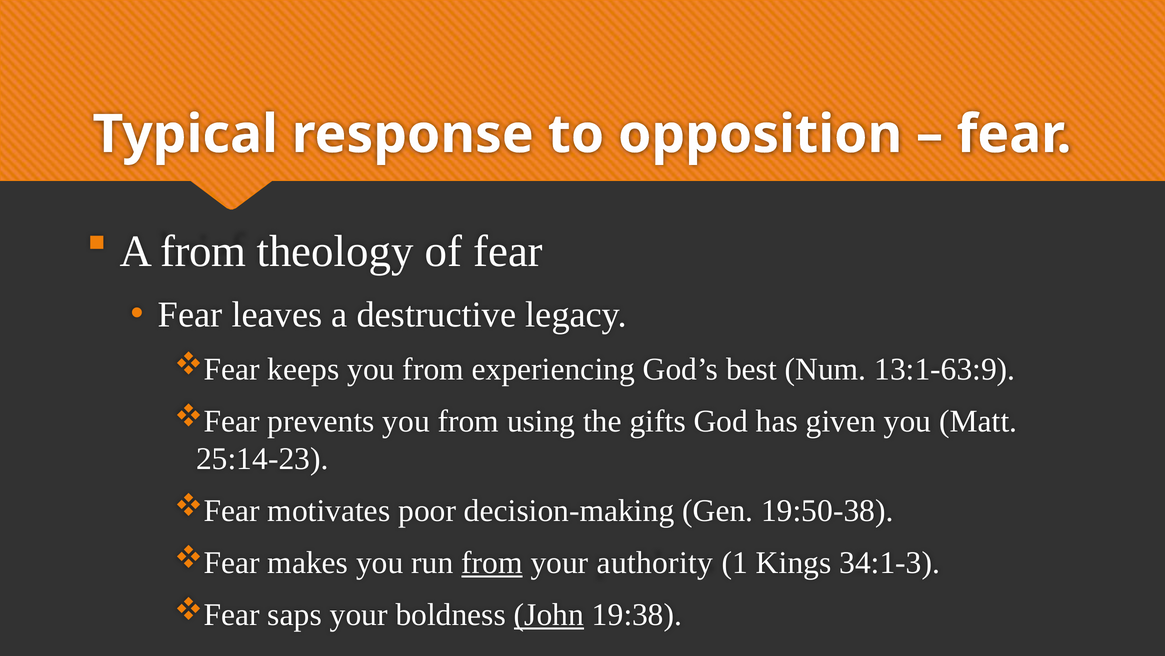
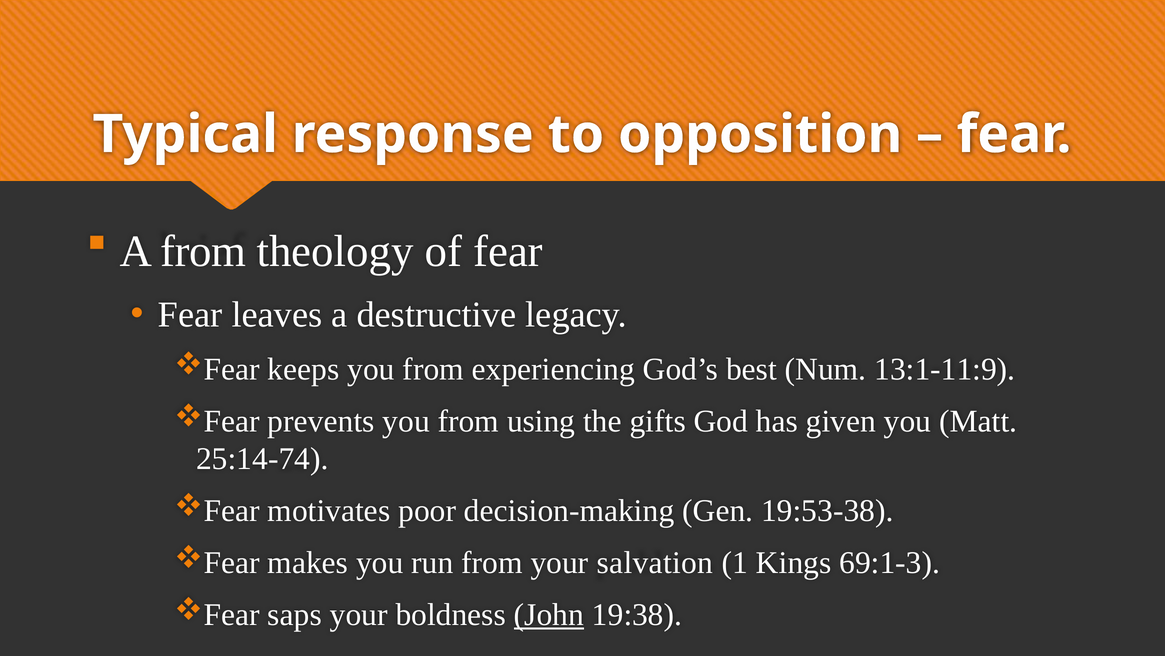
13:1-63:9: 13:1-63:9 -> 13:1-11:9
25:14-23: 25:14-23 -> 25:14-74
19:50-38: 19:50-38 -> 19:53-38
from at (492, 562) underline: present -> none
authority: authority -> salvation
34:1-3: 34:1-3 -> 69:1-3
